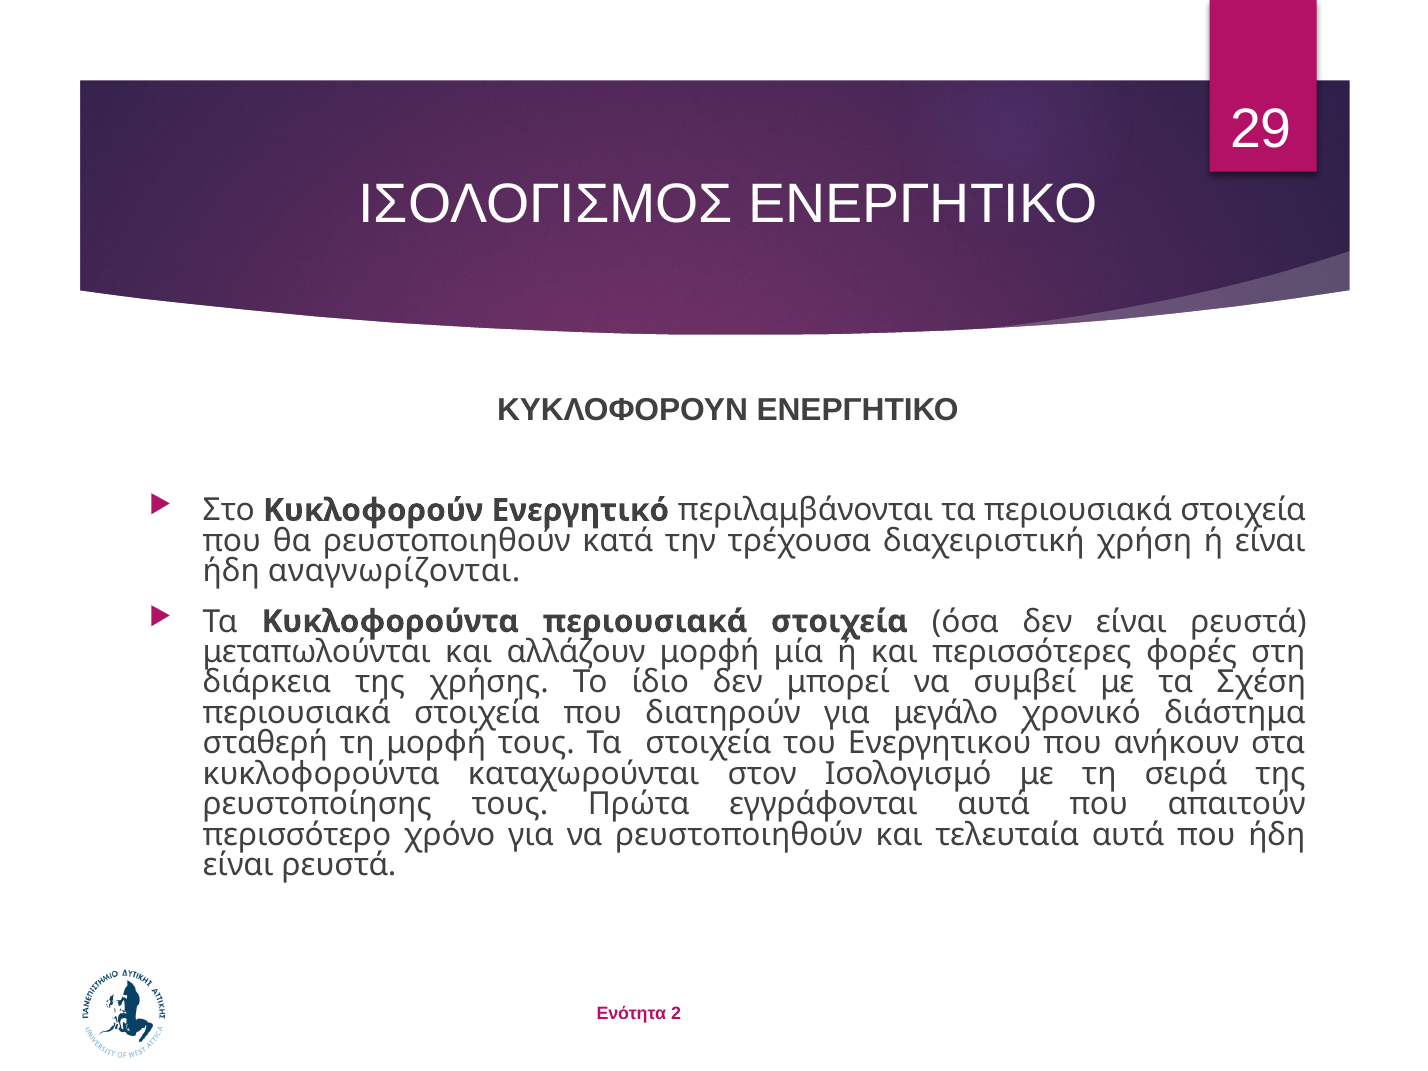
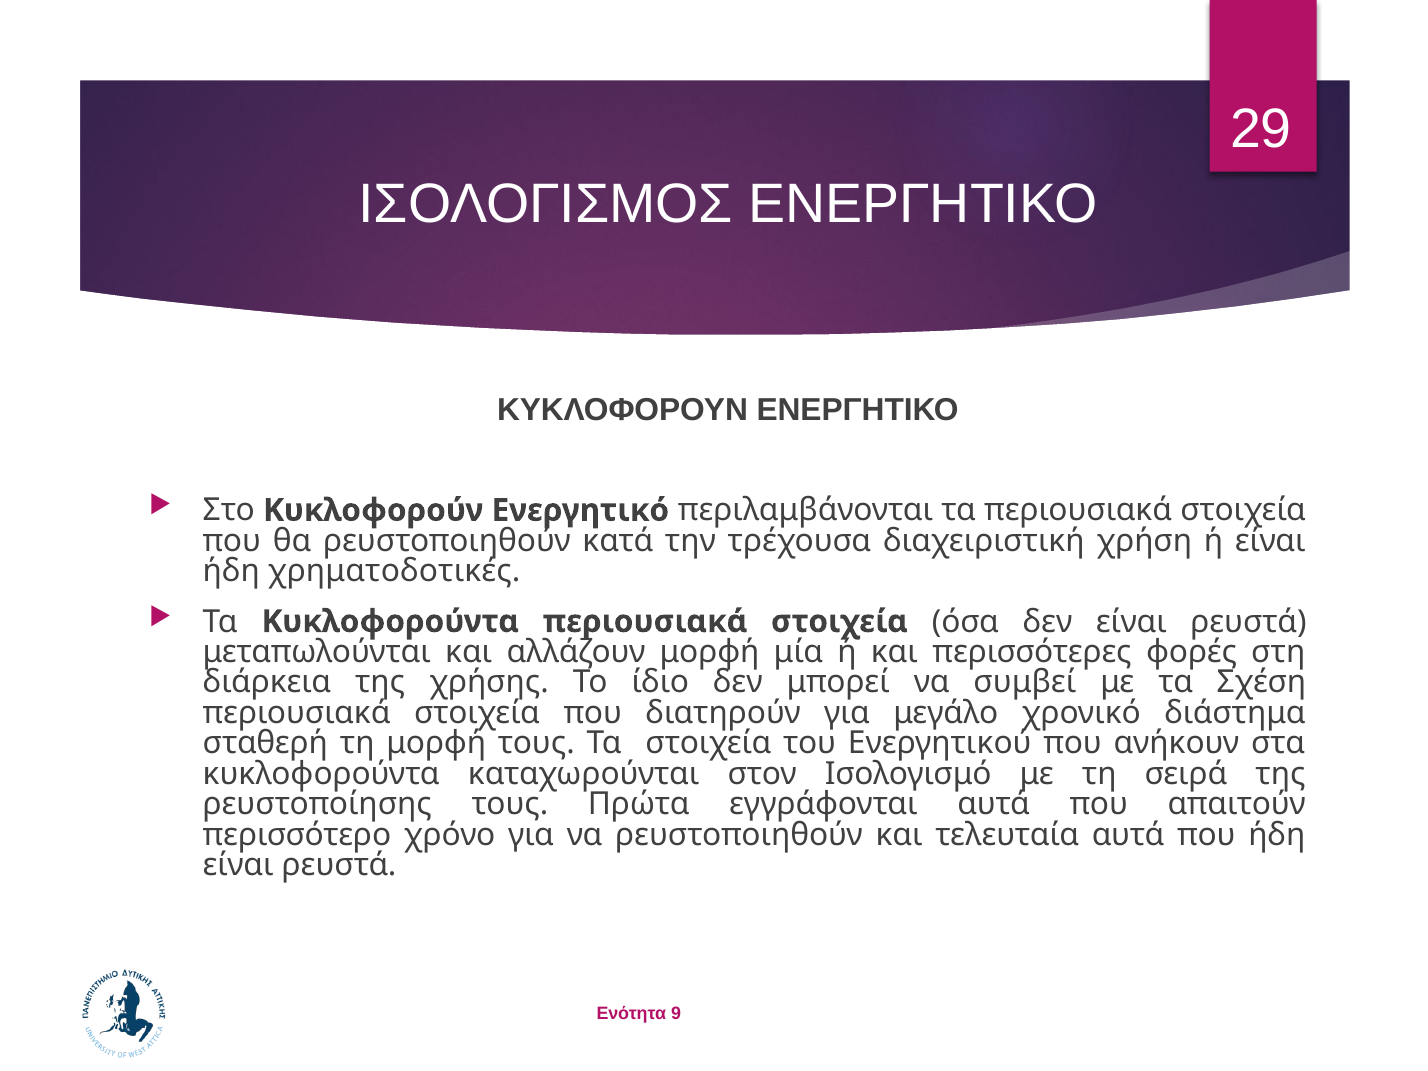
αναγνωρίζονται: αναγνωρίζονται -> χρηματοδοτικές
2: 2 -> 9
